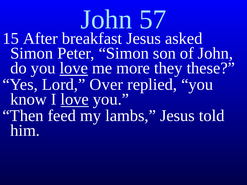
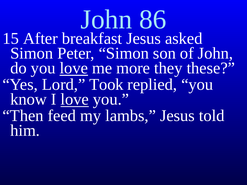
57: 57 -> 86
Over: Over -> Took
